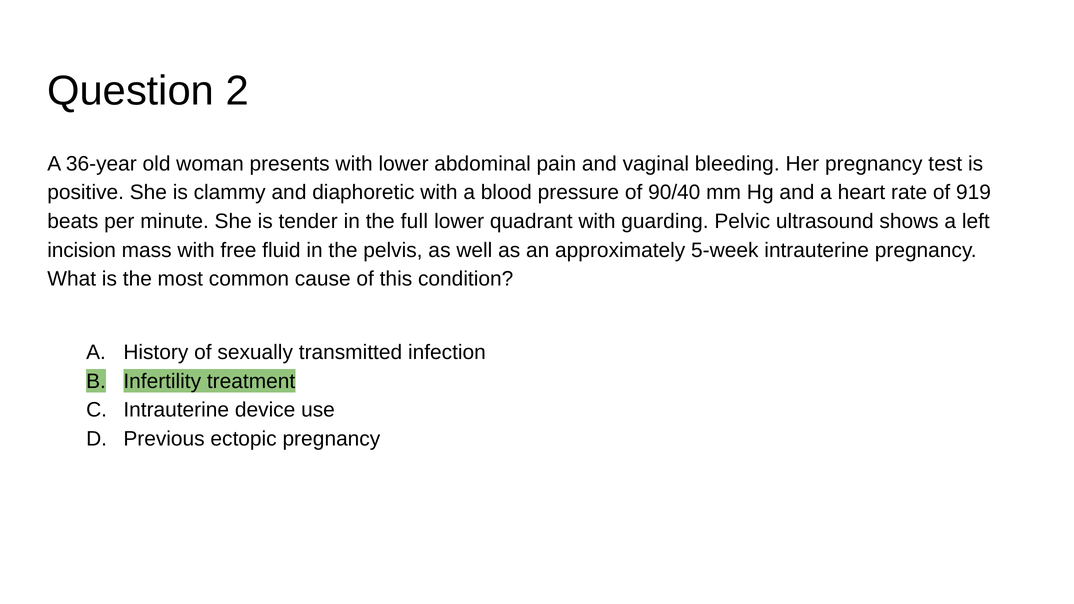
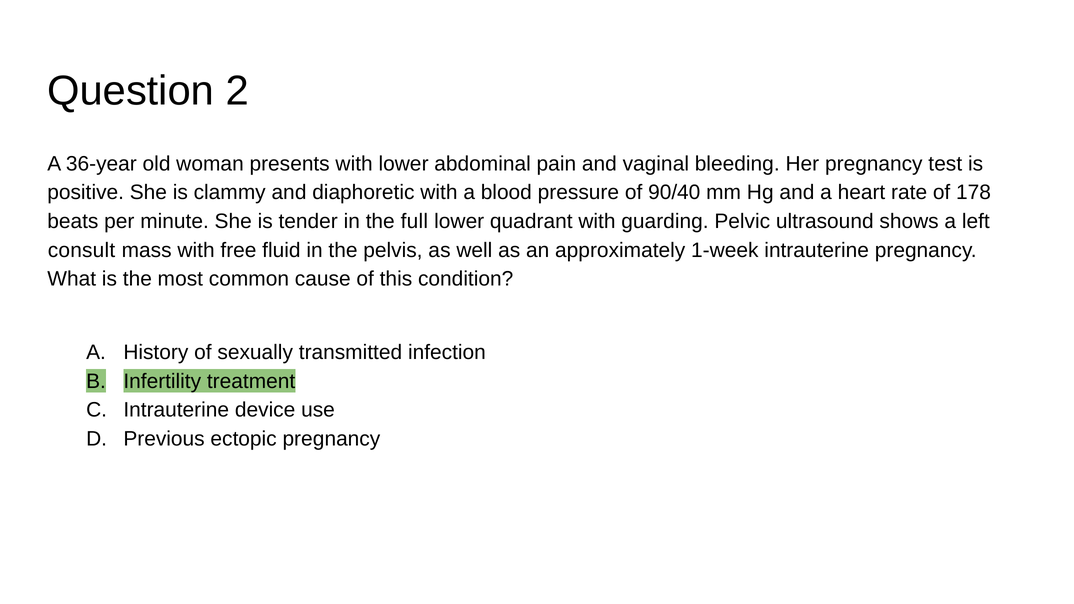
919: 919 -> 178
incision: incision -> consult
5-week: 5-week -> 1-week
